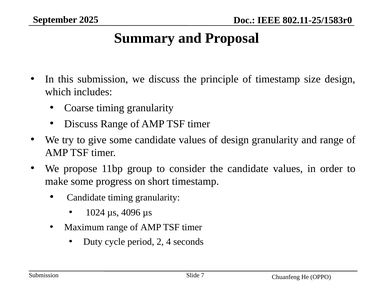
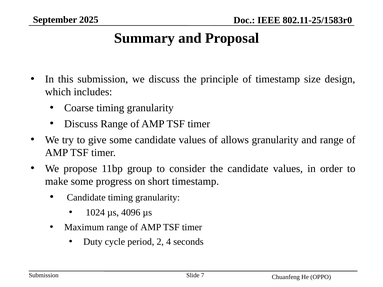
of design: design -> allows
